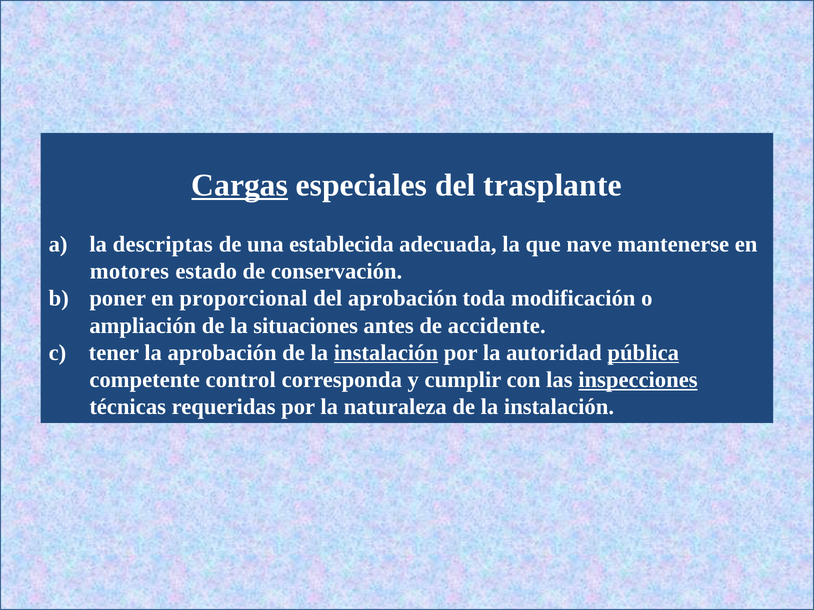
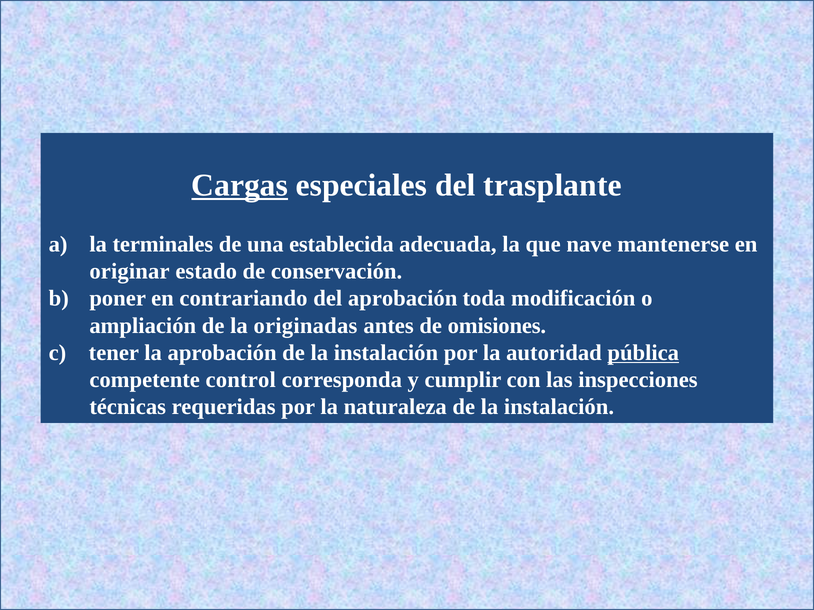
descriptas: descriptas -> terminales
motores: motores -> originar
proporcional: proporcional -> contrariando
situaciones: situaciones -> originadas
accidente: accidente -> omisiones
instalación at (386, 353) underline: present -> none
inspecciones underline: present -> none
